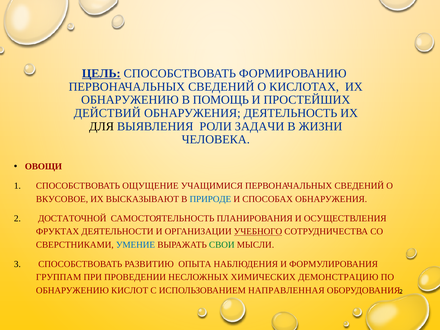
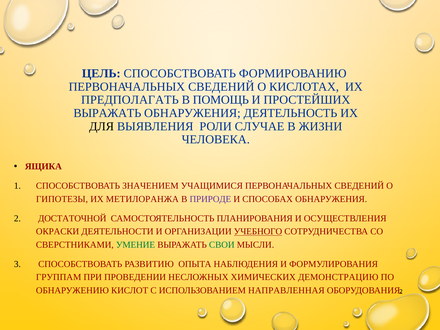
ЦЕЛЬ underline: present -> none
ОБНАРУЖЕНИЮ at (130, 100): ОБНАРУЖЕНИЮ -> ПРЕДПОЛАГАТЬ
ДЕЙСТВИЙ at (107, 113): ДЕЙСТВИЙ -> ВЫРАЖАТЬ
ЗАДАЧИ: ЗАДАЧИ -> СЛУЧАЕ
ОВОЩИ: ОВОЩИ -> ЯЩИКА
ОЩУЩЕНИЕ: ОЩУЩЕНИЕ -> ЗНАЧЕНИЕМ
ВКУСОВОЕ: ВКУСОВОЕ -> ГИПОТЕЗЫ
ВЫСКАЗЫВАЮТ: ВЫСКАЗЫВАЮТ -> МЕТИЛОРАНЖА
ПРИРОДЕ colour: blue -> purple
ФРУКТАХ: ФРУКТАХ -> ОКРАСКИ
УМЕНИЕ colour: blue -> green
